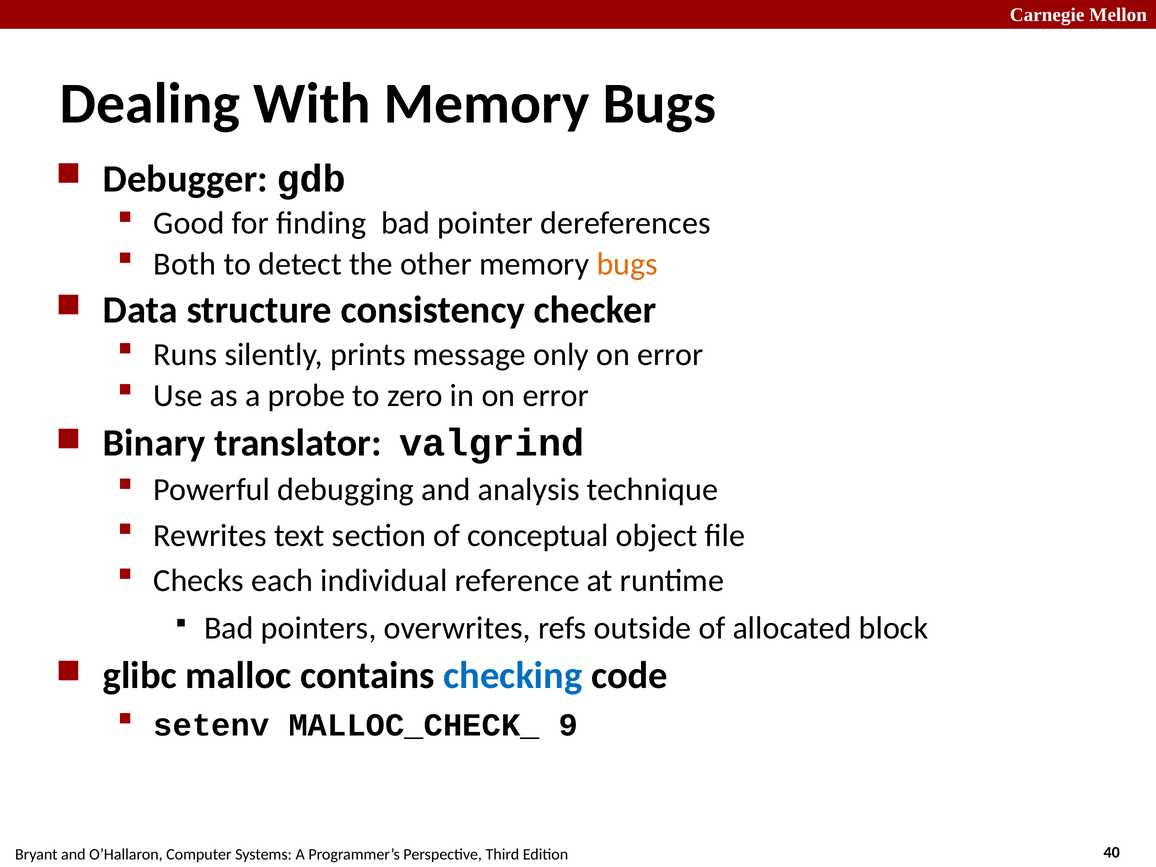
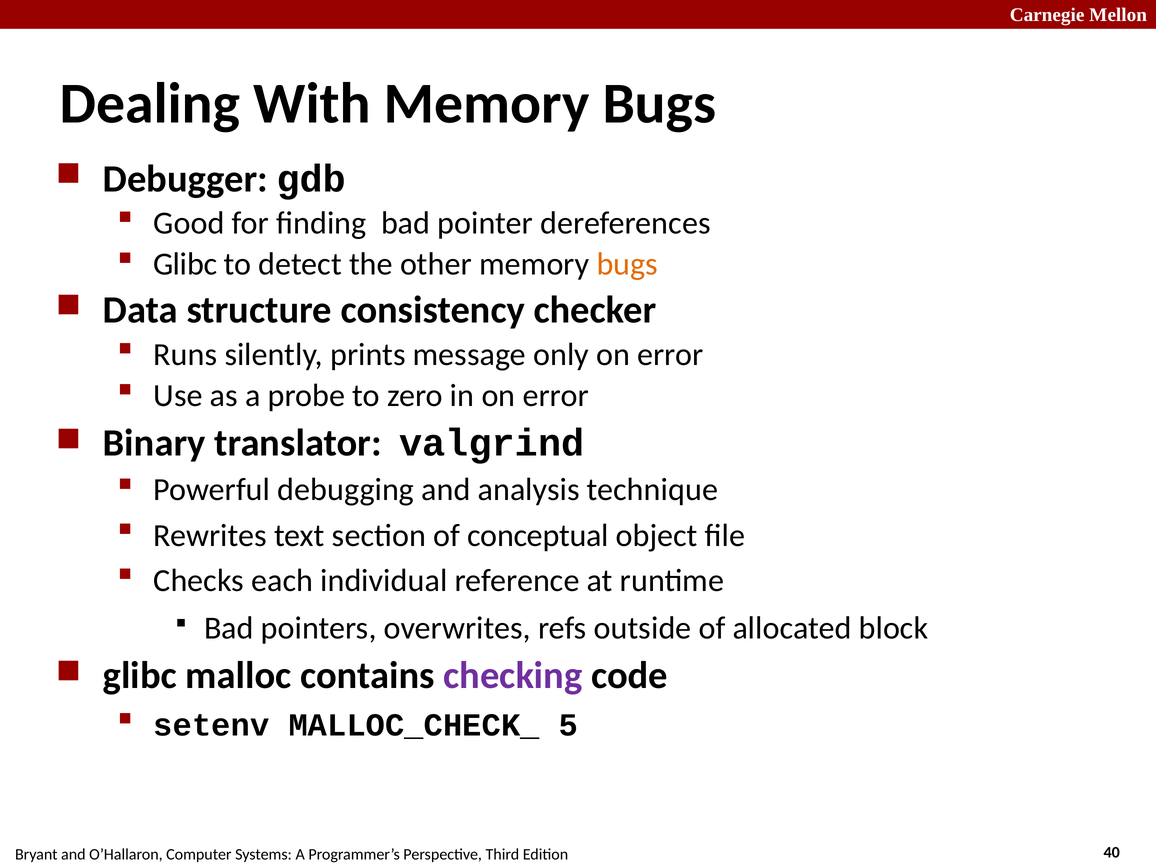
Both at (185, 264): Both -> Glibc
checking colour: blue -> purple
9: 9 -> 5
